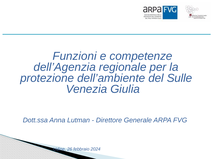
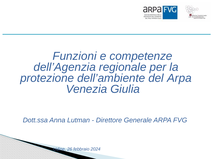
del Sulle: Sulle -> Arpa
